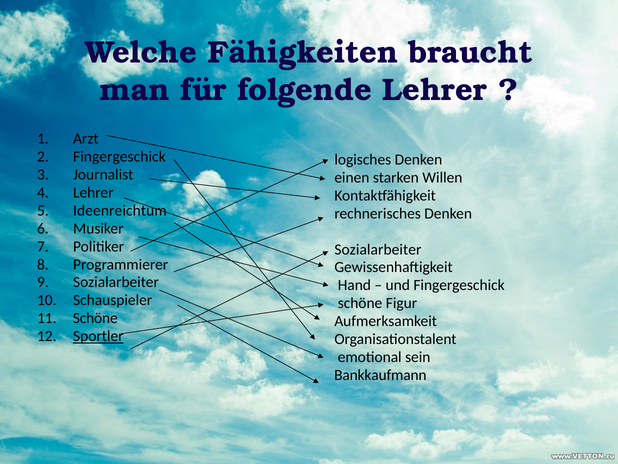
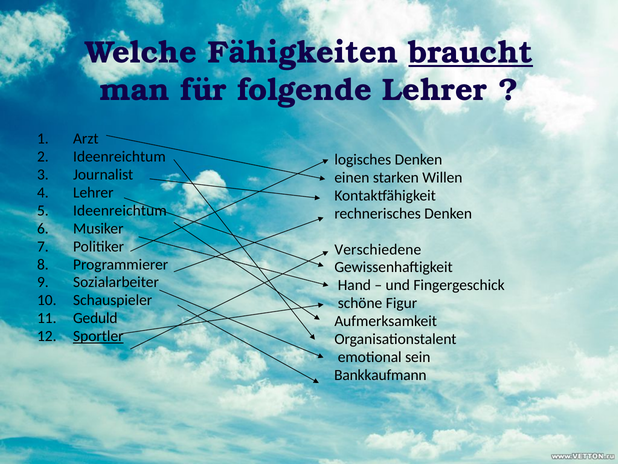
braucht underline: none -> present
Fingergeschick at (119, 157): Fingergeschick -> Ideenreichtum
Sozialarbeiter at (378, 249): Sozialarbeiter -> Verschiedene
Schöne at (95, 318): Schöne -> Geduld
